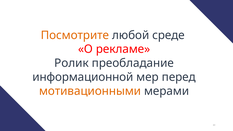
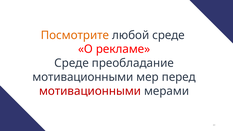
Ролик at (72, 63): Ролик -> Среде
информационной at (83, 77): информационной -> мотивационными
мотивационными at (90, 91) colour: orange -> red
